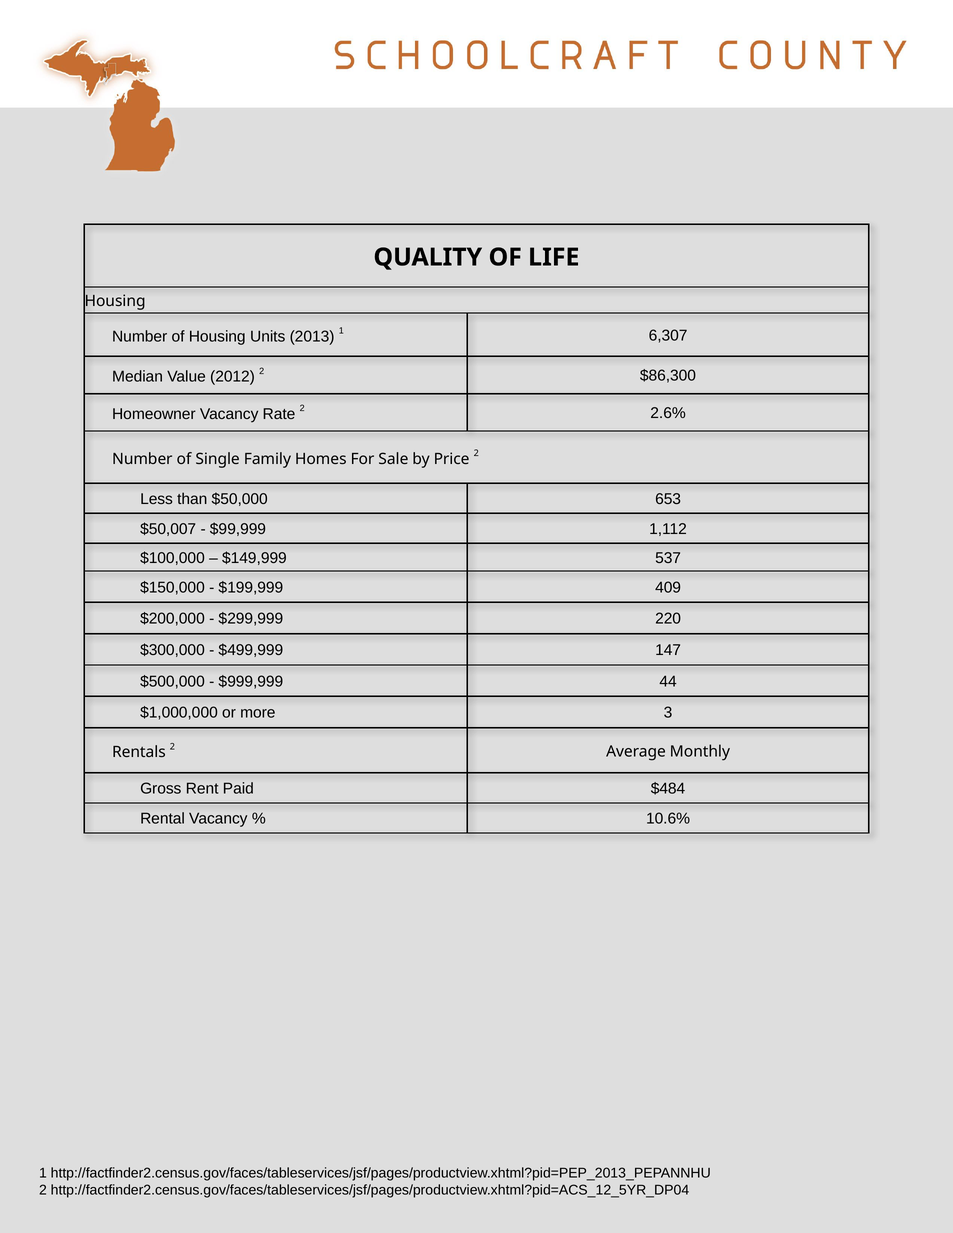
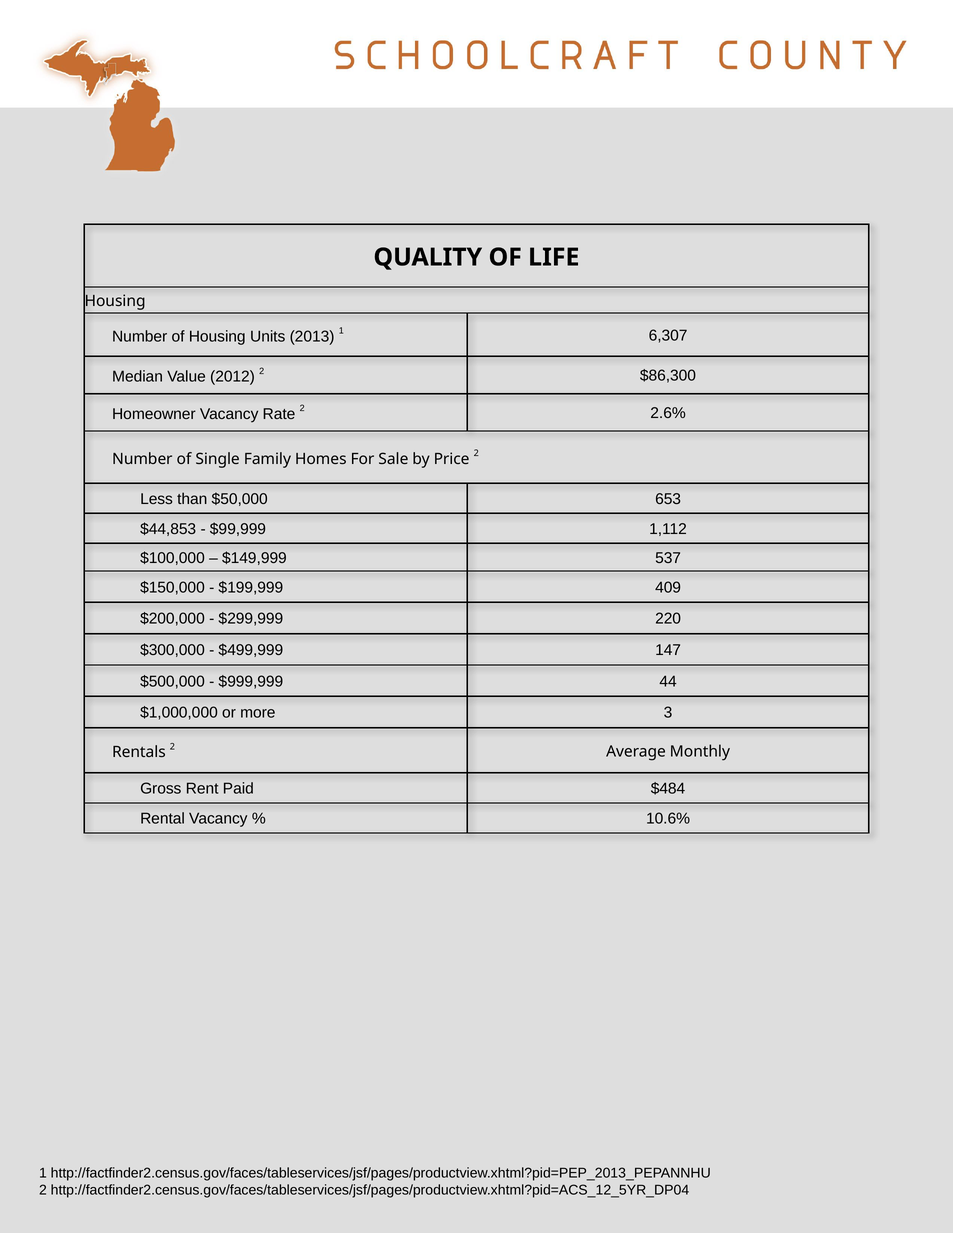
$50,007: $50,007 -> $44,853
